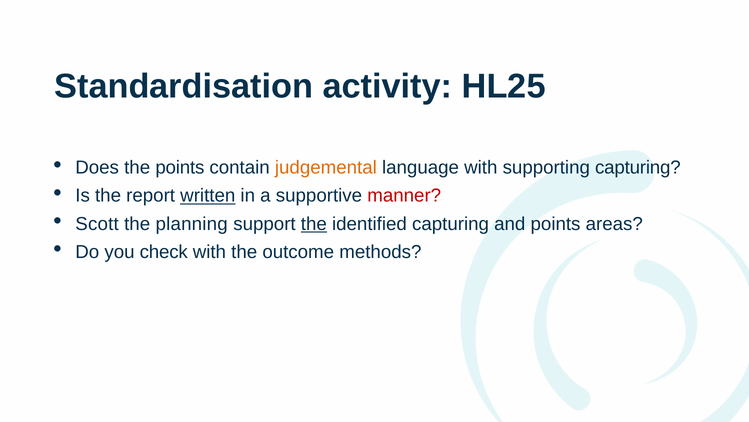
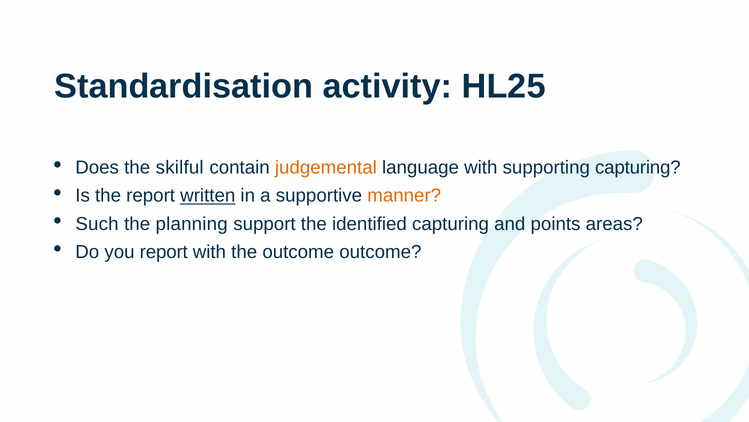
the points: points -> skilful
manner colour: red -> orange
Scott: Scott -> Such
the at (314, 224) underline: present -> none
you check: check -> report
outcome methods: methods -> outcome
